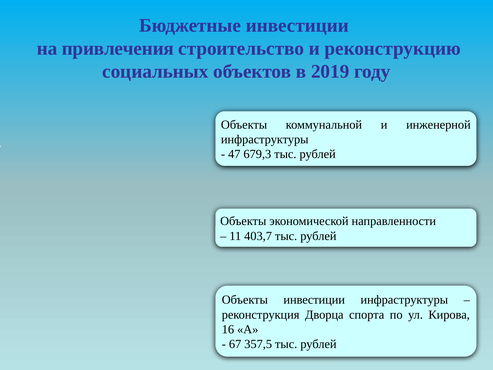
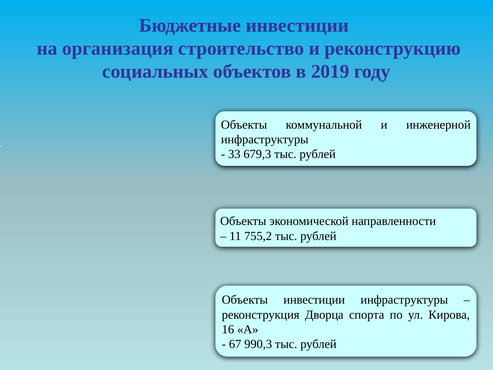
привлечения: привлечения -> организация
47: 47 -> 33
403,7: 403,7 -> 755,2
357,5: 357,5 -> 990,3
